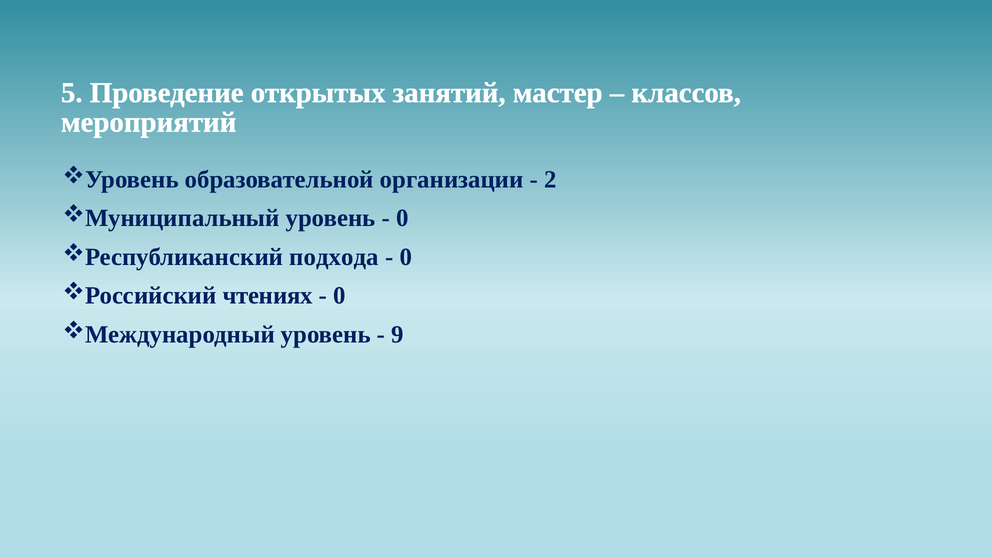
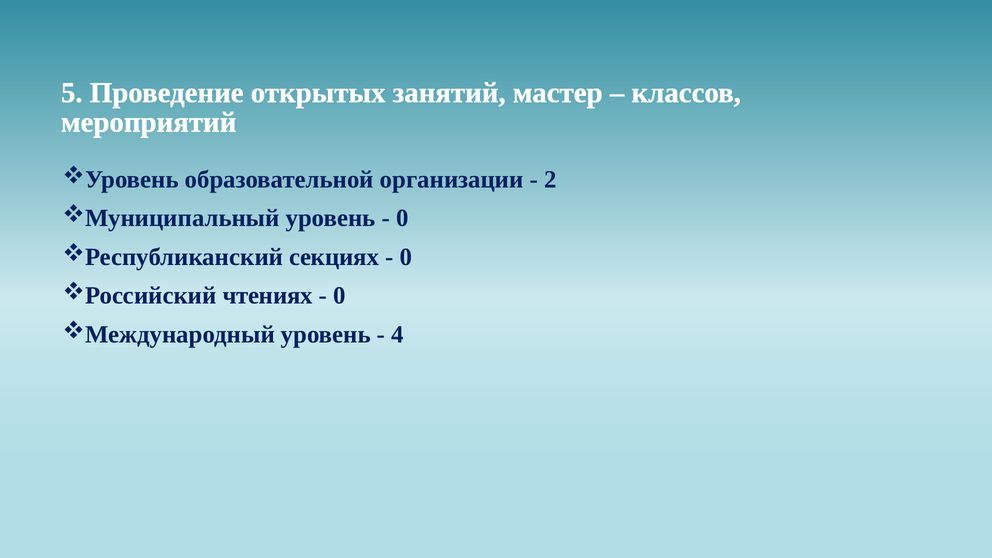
подхода: подхода -> секциях
9: 9 -> 4
